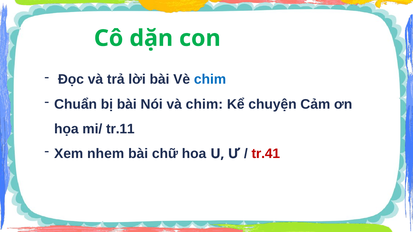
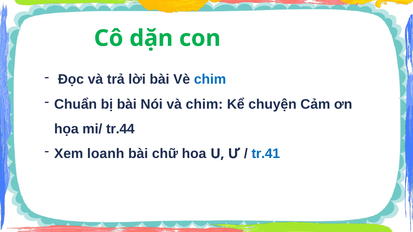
tr.11: tr.11 -> tr.44
nhem: nhem -> loanh
tr.41 colour: red -> blue
